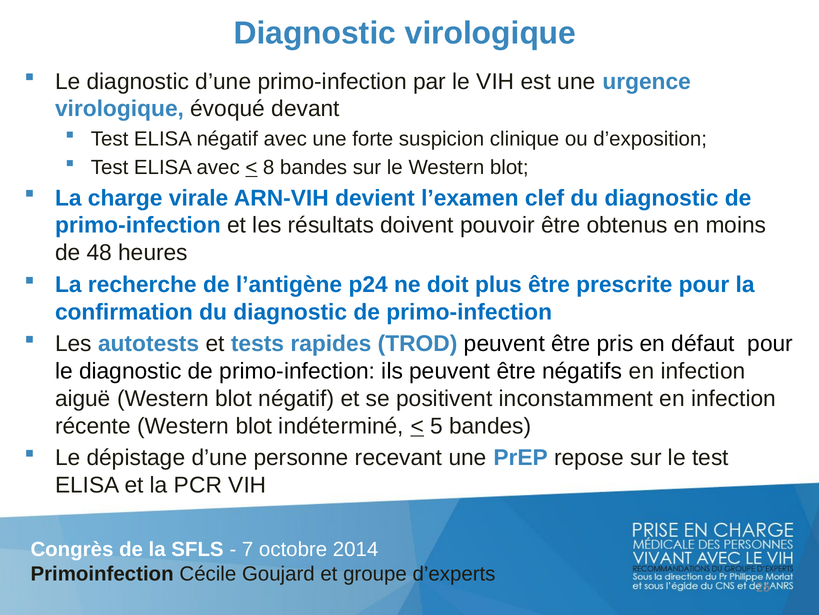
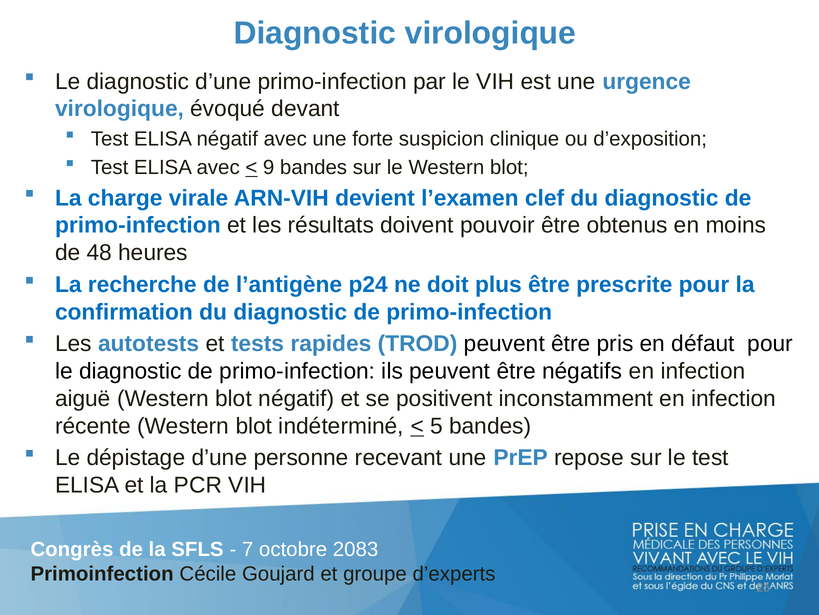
8: 8 -> 9
2014: 2014 -> 2083
